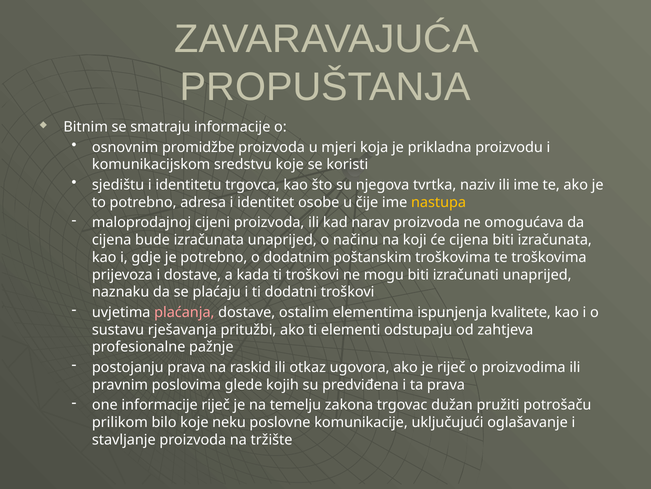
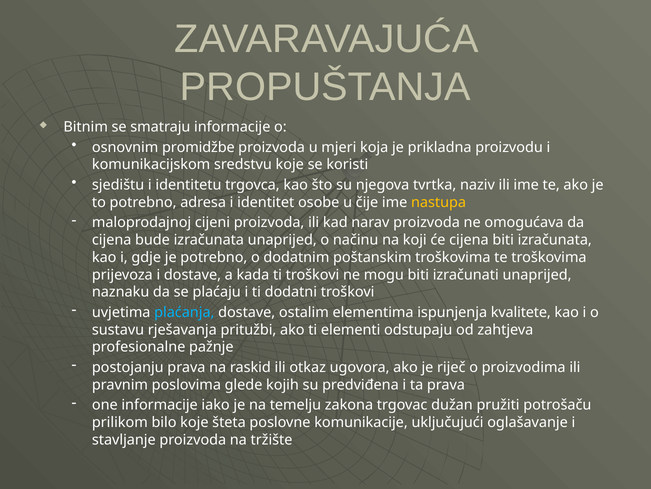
plaćanja colour: pink -> light blue
informacije riječ: riječ -> iako
neku: neku -> šteta
